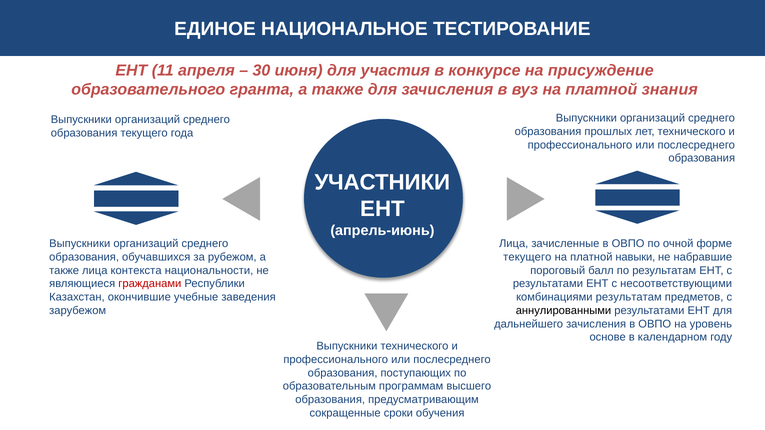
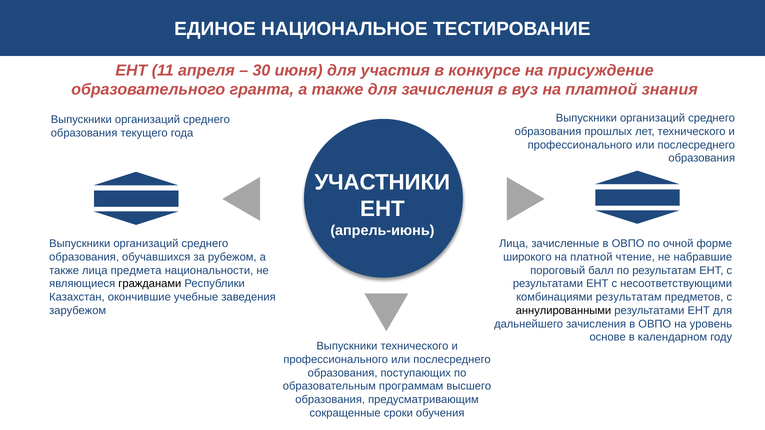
текущего at (527, 257): текущего -> широкого
навыки: навыки -> чтение
контекста: контекста -> предмета
гражданами colour: red -> black
